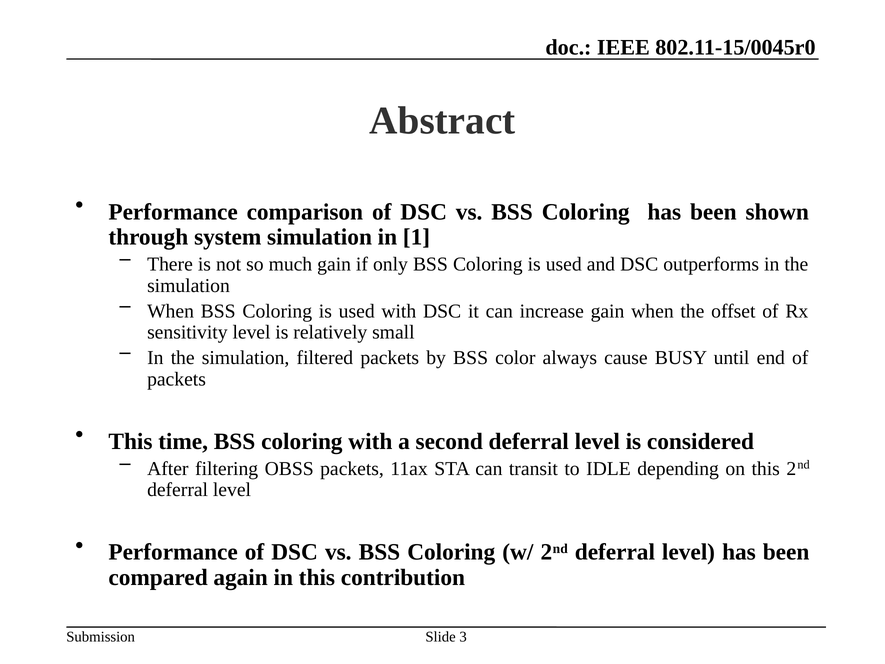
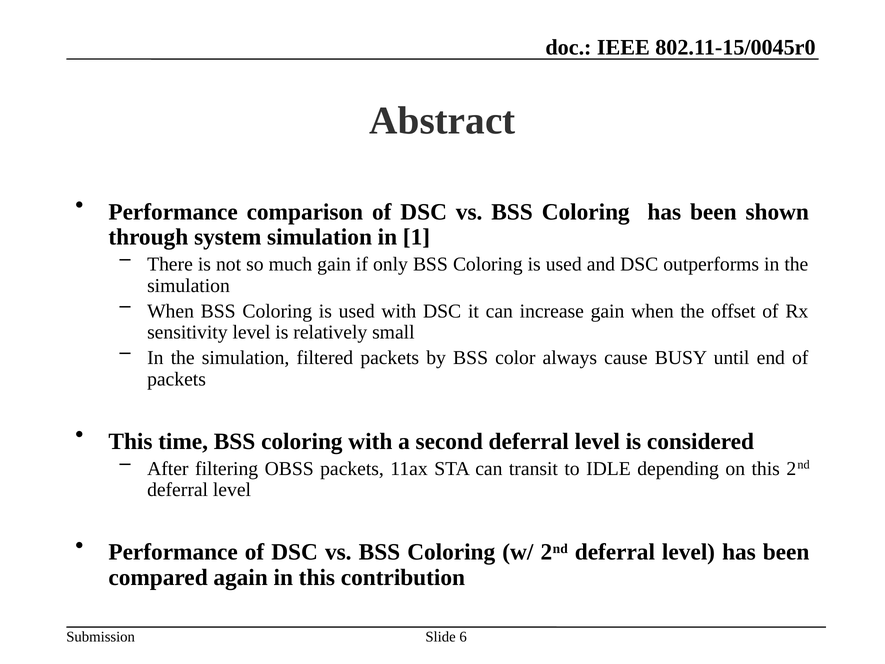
3: 3 -> 6
